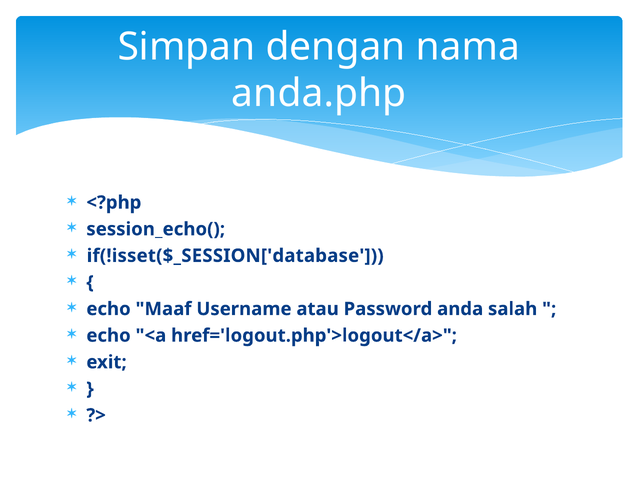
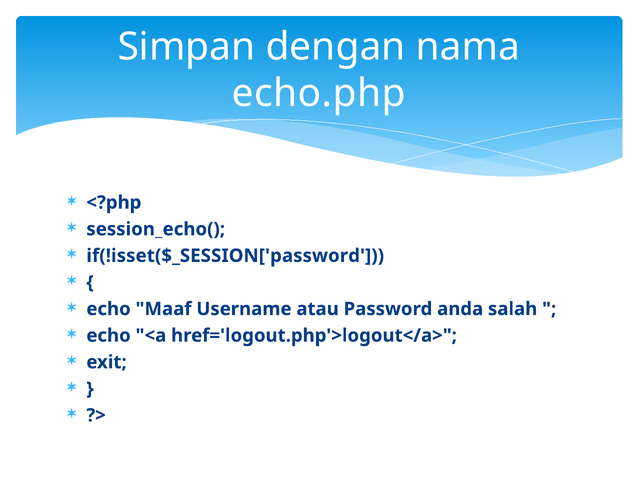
anda.php: anda.php -> echo.php
if(!isset($_SESSION['database: if(!isset($_SESSION['database -> if(!isset($_SESSION['password
